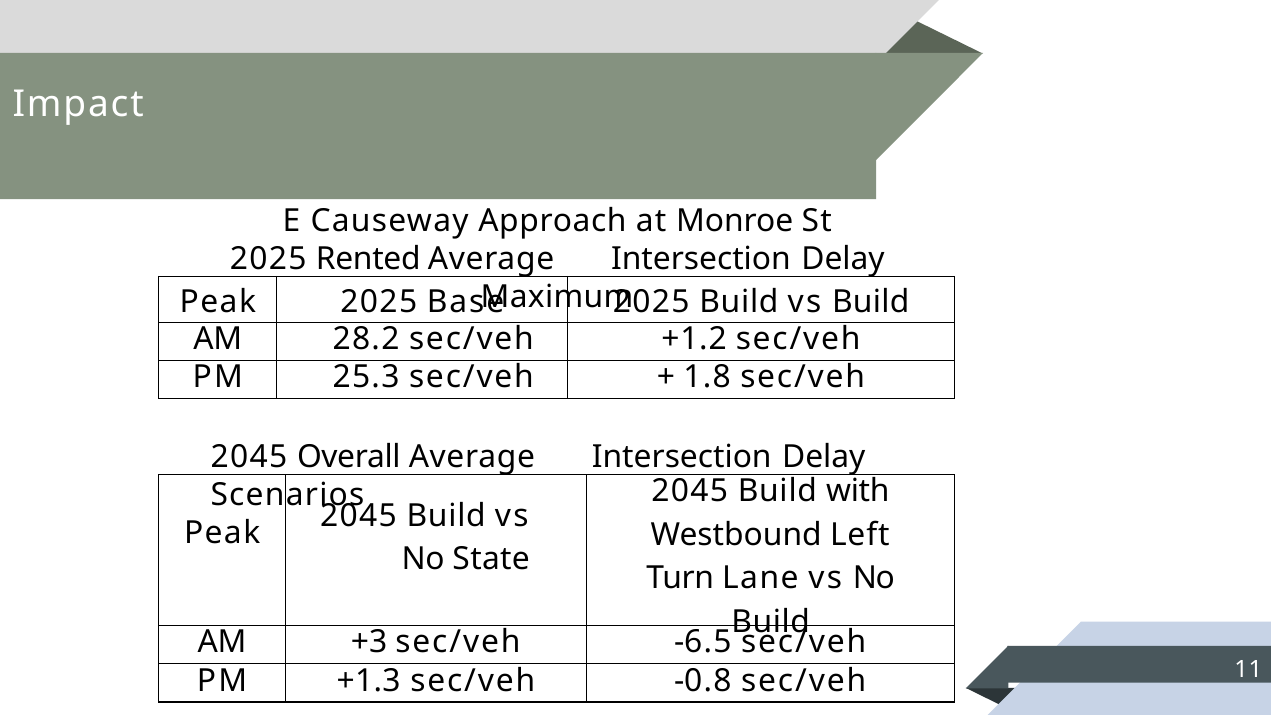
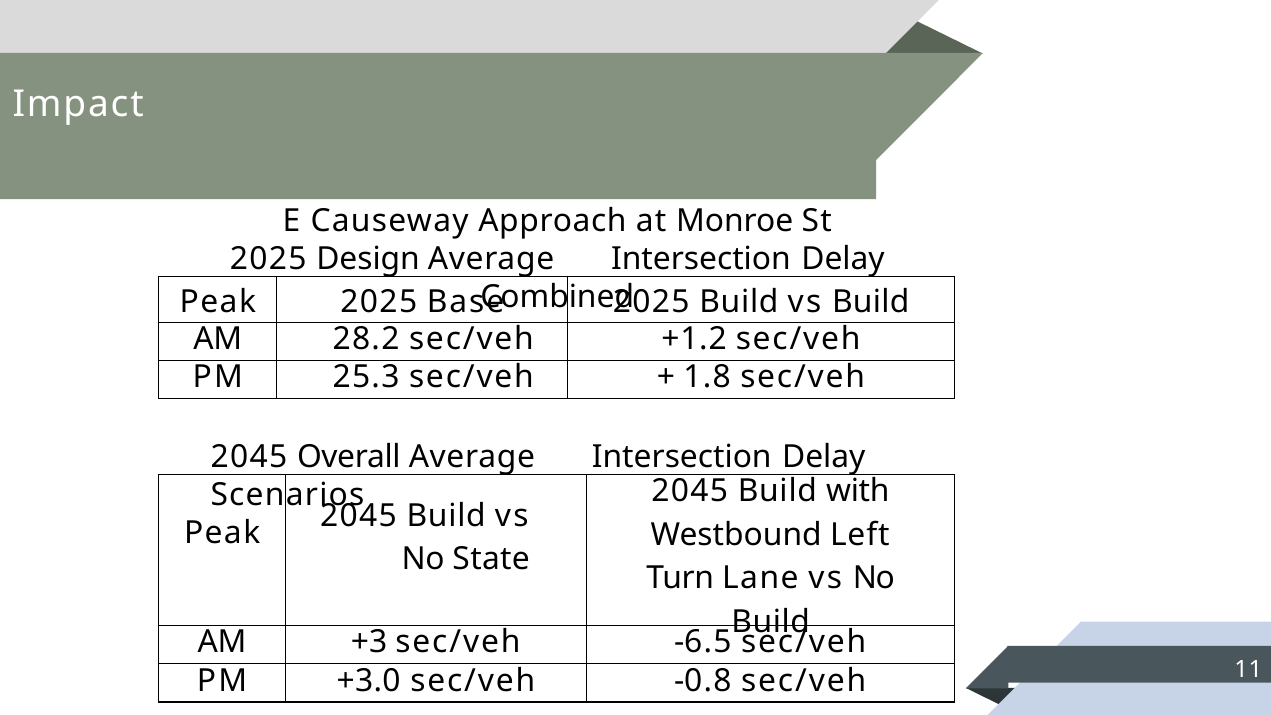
Rented: Rented -> Design
Maximum: Maximum -> Combined
+1.3: +1.3 -> +3.0
